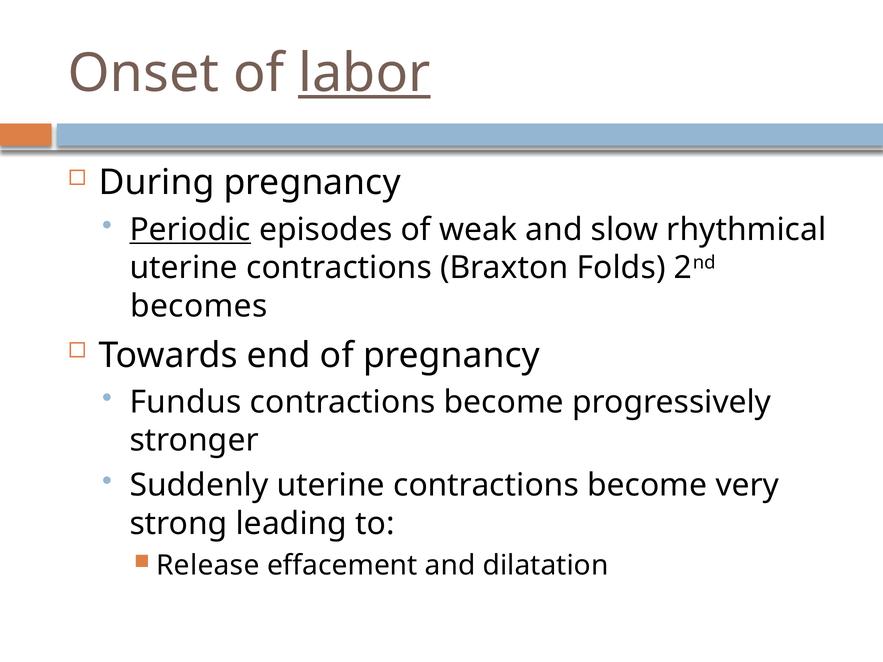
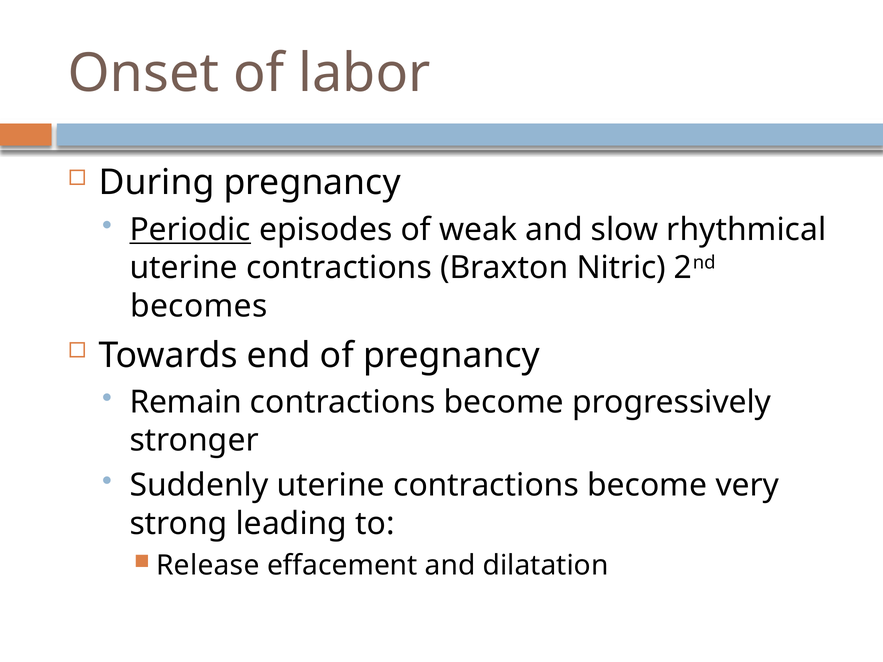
labor underline: present -> none
Folds: Folds -> Nitric
Fundus: Fundus -> Remain
